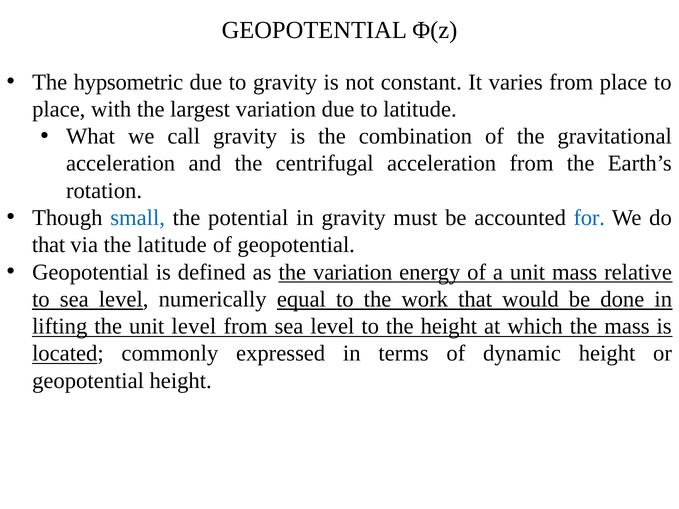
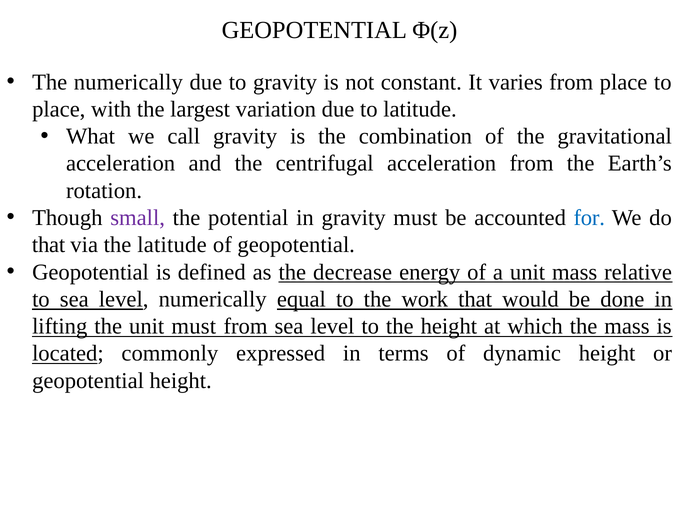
The hypsometric: hypsometric -> numerically
small colour: blue -> purple
the variation: variation -> decrease
unit level: level -> must
